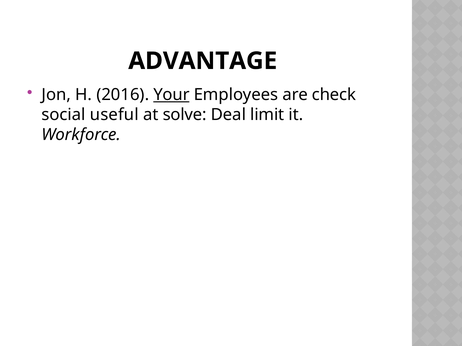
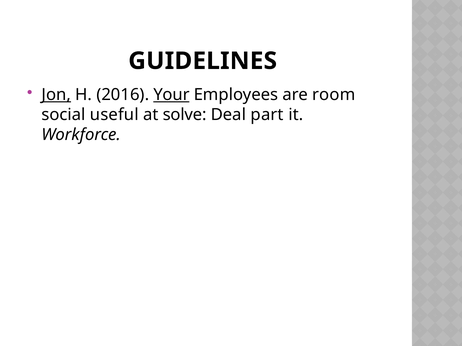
ADVANTAGE: ADVANTAGE -> GUIDELINES
Jon underline: none -> present
check: check -> room
limit: limit -> part
